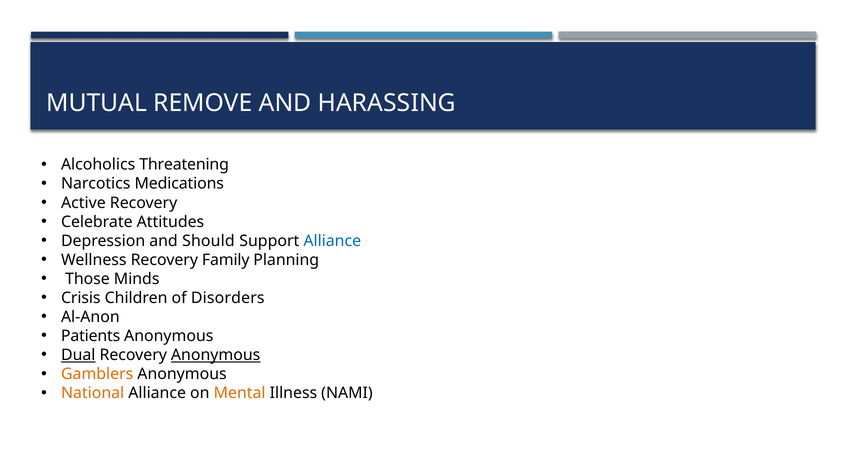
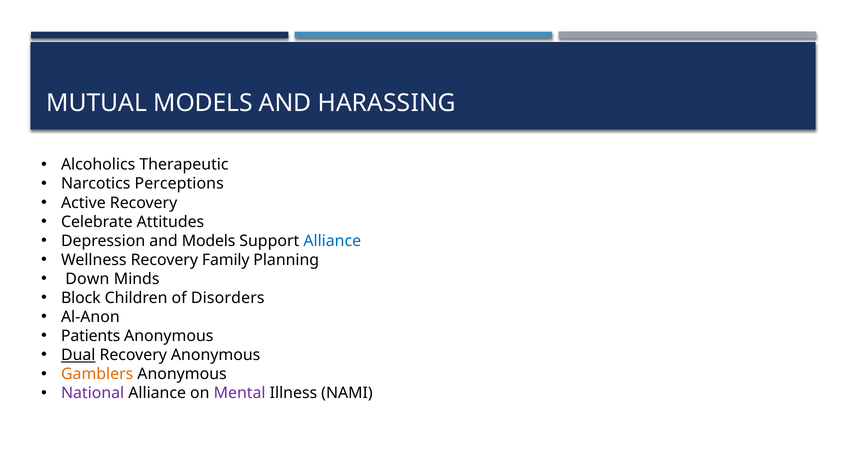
MUTUAL REMOVE: REMOVE -> MODELS
Threatening: Threatening -> Therapeutic
Medications: Medications -> Perceptions
and Should: Should -> Models
Those: Those -> Down
Crisis: Crisis -> Block
Anonymous at (216, 355) underline: present -> none
National colour: orange -> purple
Mental colour: orange -> purple
